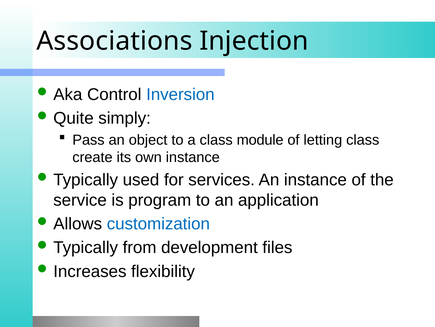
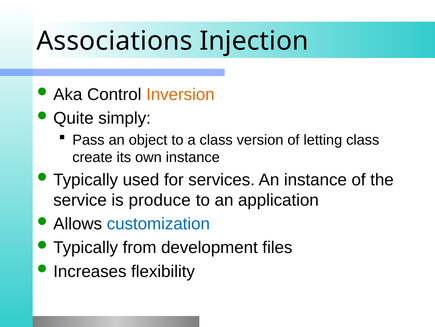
Inversion colour: blue -> orange
module: module -> version
program: program -> produce
